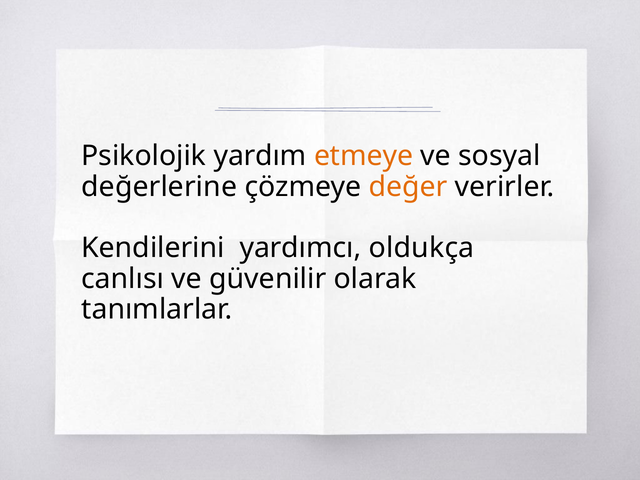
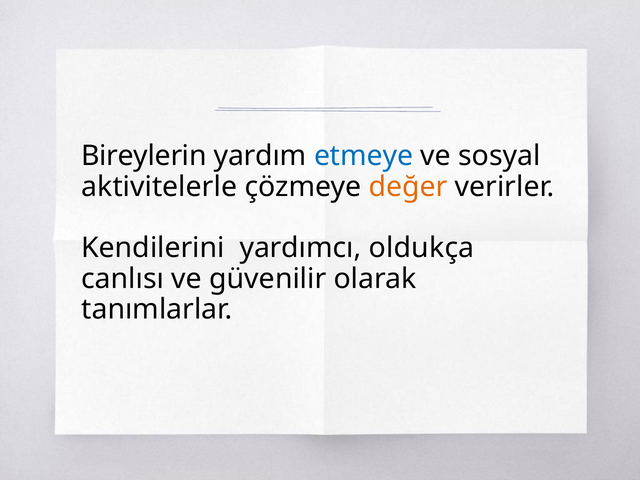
Psikolojik: Psikolojik -> Bireylerin
etmeye colour: orange -> blue
değerlerine: değerlerine -> aktivitelerle
